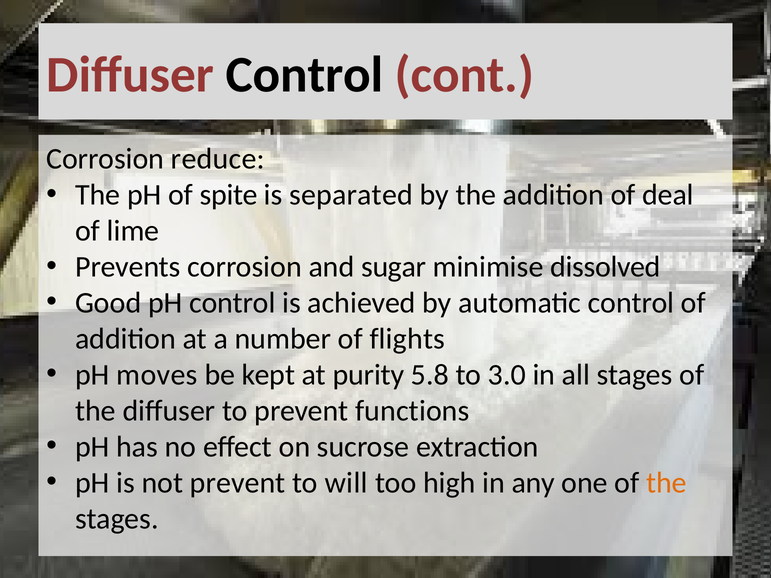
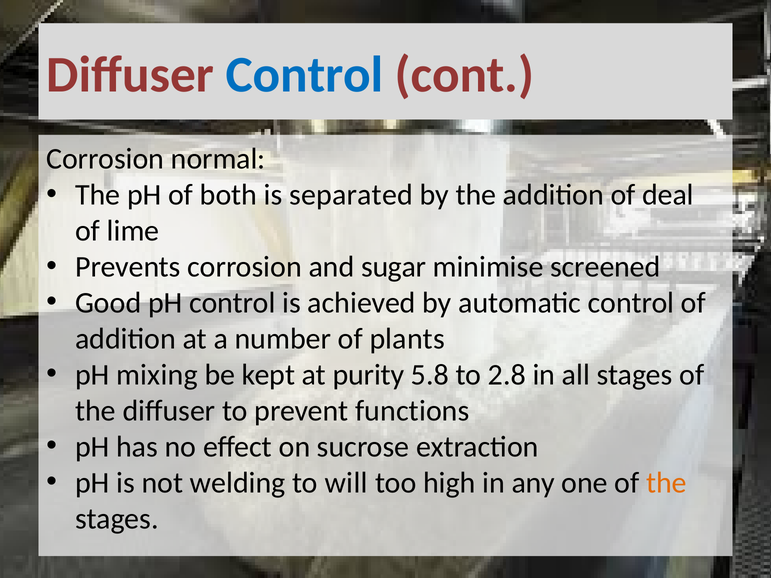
Control at (305, 75) colour: black -> blue
reduce: reduce -> normal
spite: spite -> both
dissolved: dissolved -> screened
flights: flights -> plants
moves: moves -> mixing
3.0: 3.0 -> 2.8
not prevent: prevent -> welding
